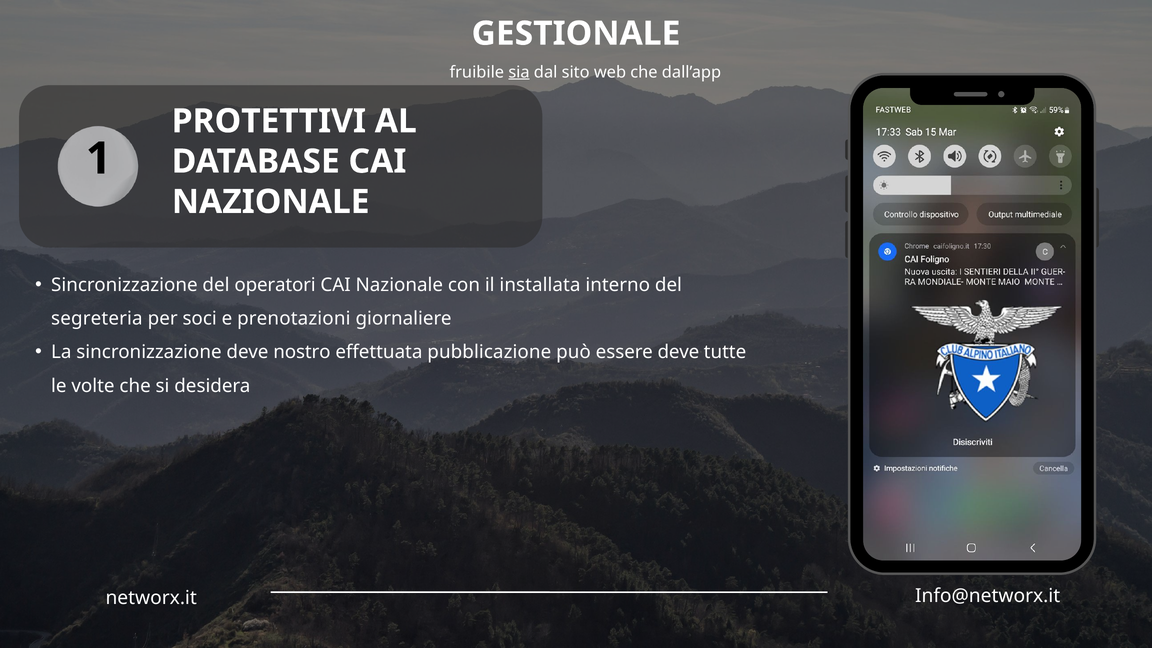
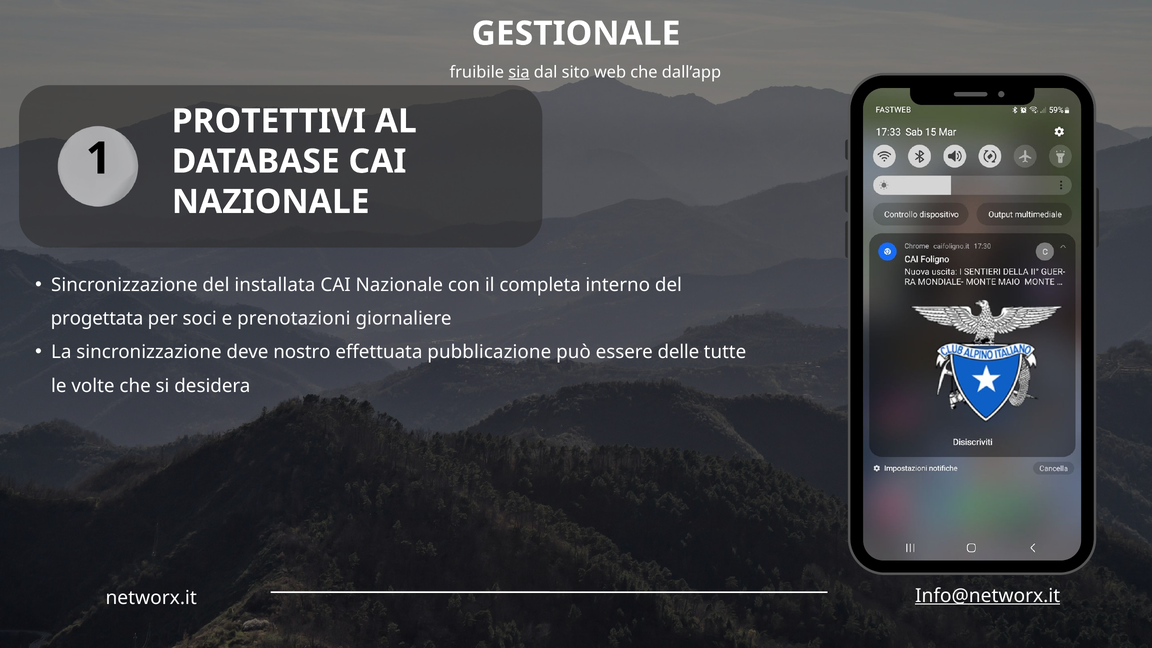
operatori: operatori -> installata
installata: installata -> completa
segreteria: segreteria -> progettata
essere deve: deve -> delle
Info@networx.it underline: none -> present
